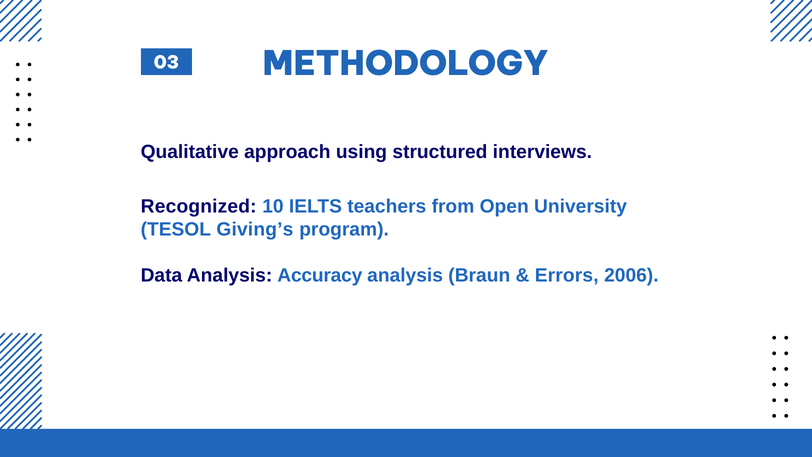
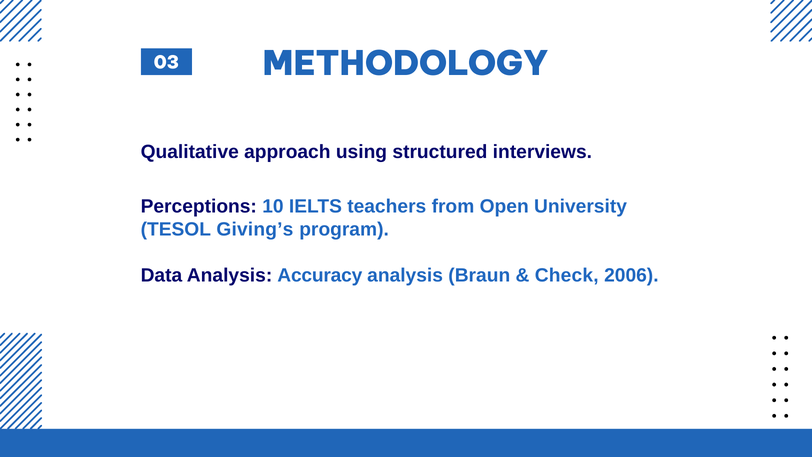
Recognized: Recognized -> Perceptions
Errors: Errors -> Check
